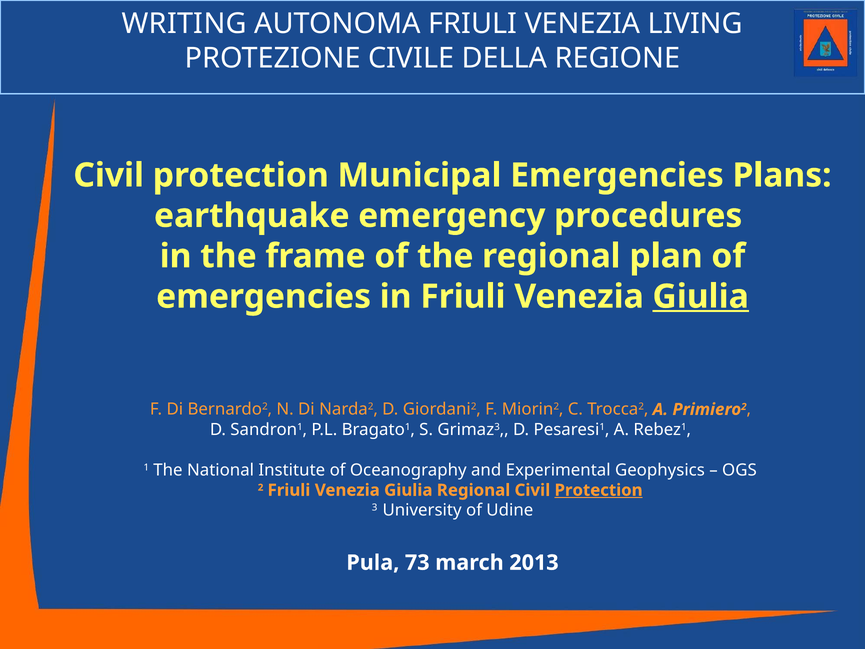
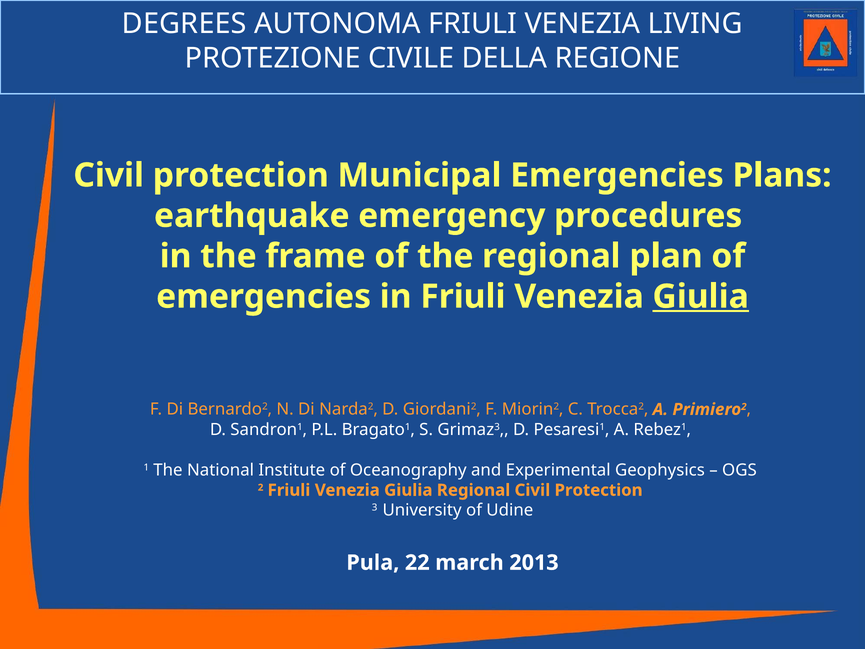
WRITING: WRITING -> DEGREES
Protection at (599, 490) underline: present -> none
73: 73 -> 22
